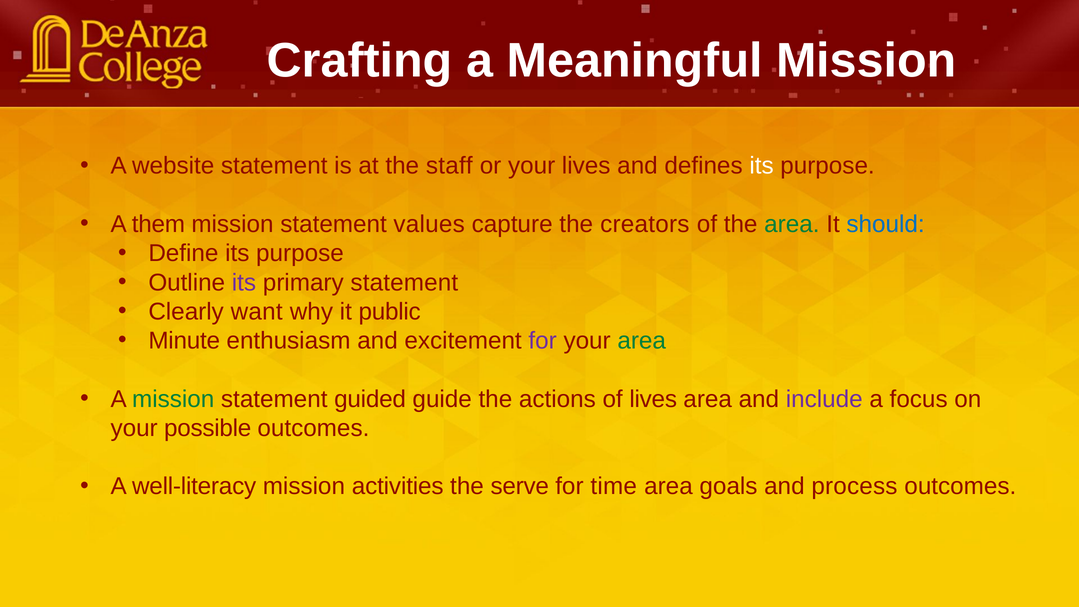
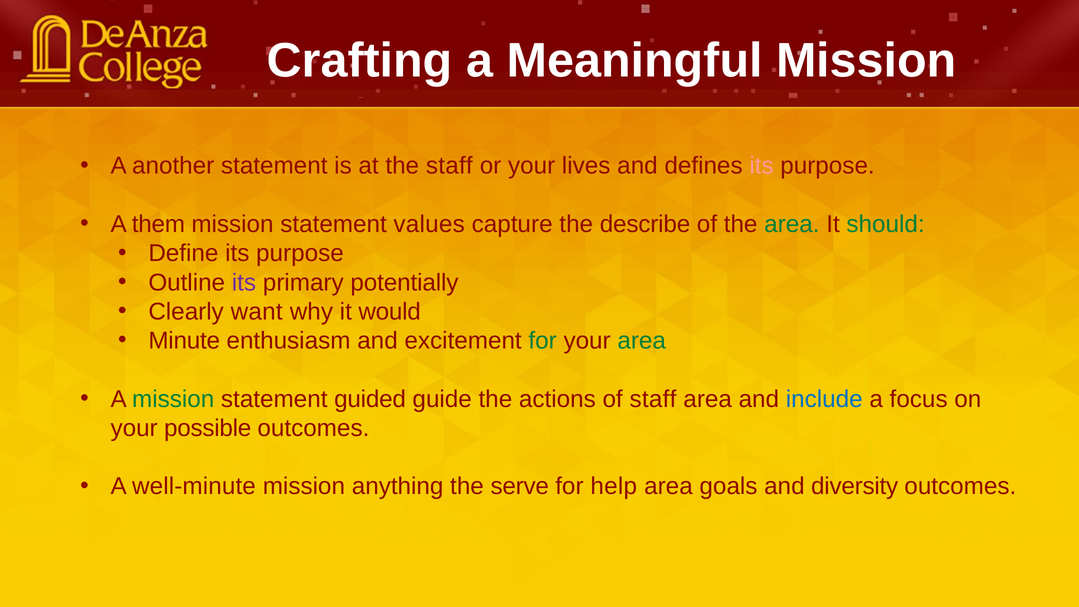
website: website -> another
its at (762, 166) colour: white -> pink
creators: creators -> describe
should colour: blue -> green
primary statement: statement -> potentially
public: public -> would
for at (543, 341) colour: purple -> green
of lives: lives -> staff
include colour: purple -> blue
well-literacy: well-literacy -> well-minute
activities: activities -> anything
time: time -> help
process: process -> diversity
